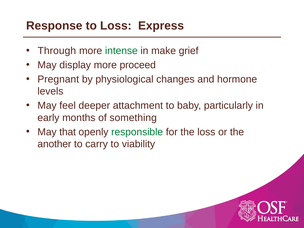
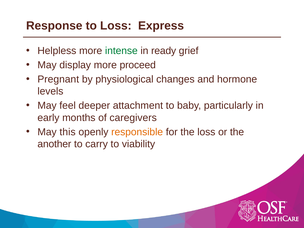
Through: Through -> Helpless
make: make -> ready
something: something -> caregivers
that: that -> this
responsible colour: green -> orange
